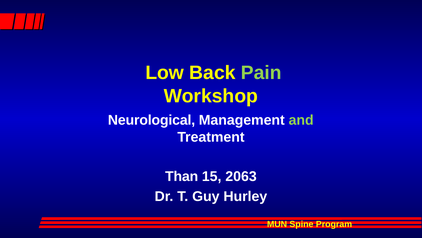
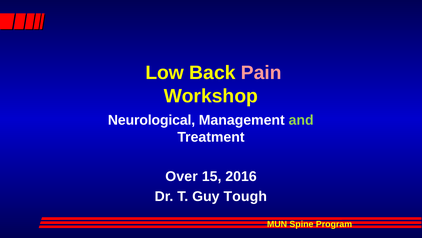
Pain colour: light green -> pink
Than: Than -> Over
2063: 2063 -> 2016
Hurley: Hurley -> Tough
